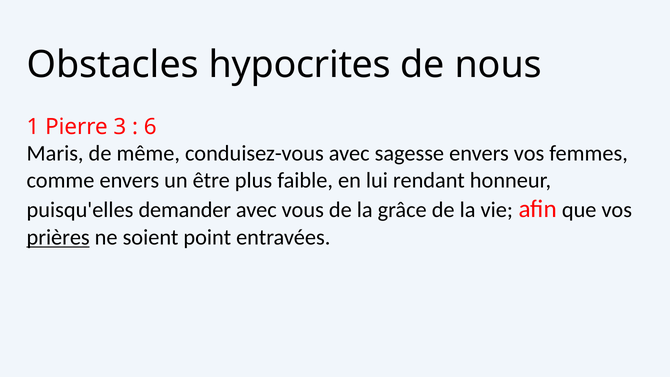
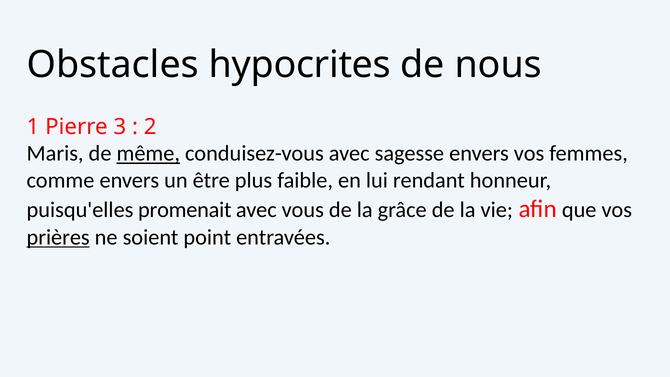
6: 6 -> 2
même underline: none -> present
demander: demander -> promenait
